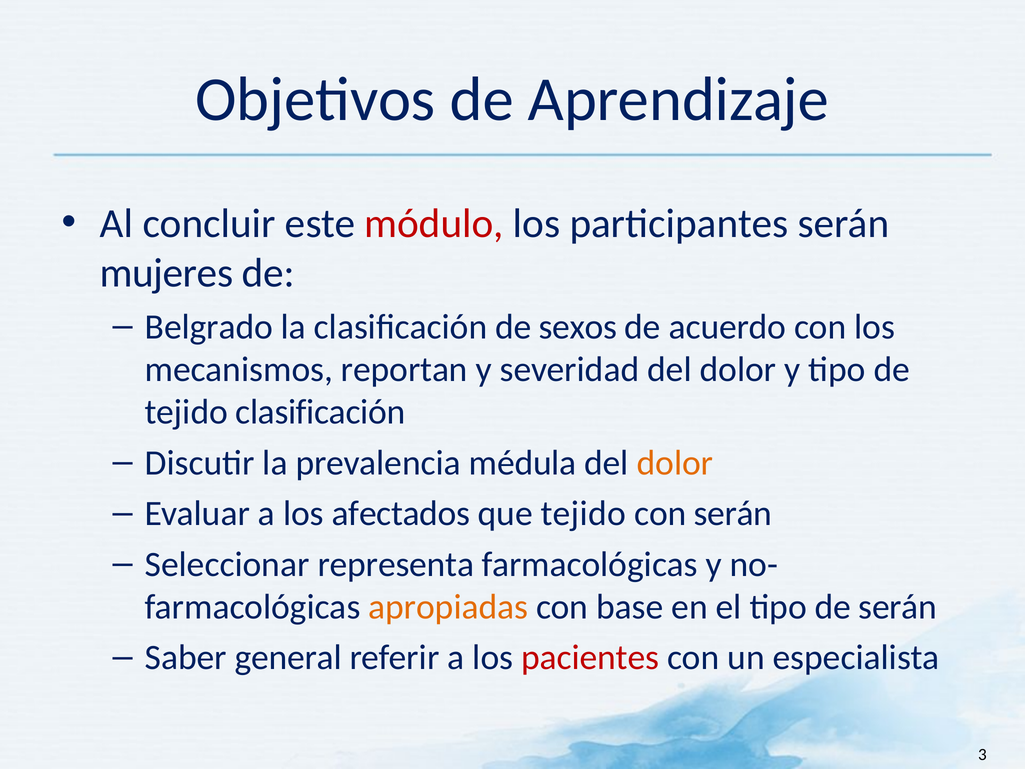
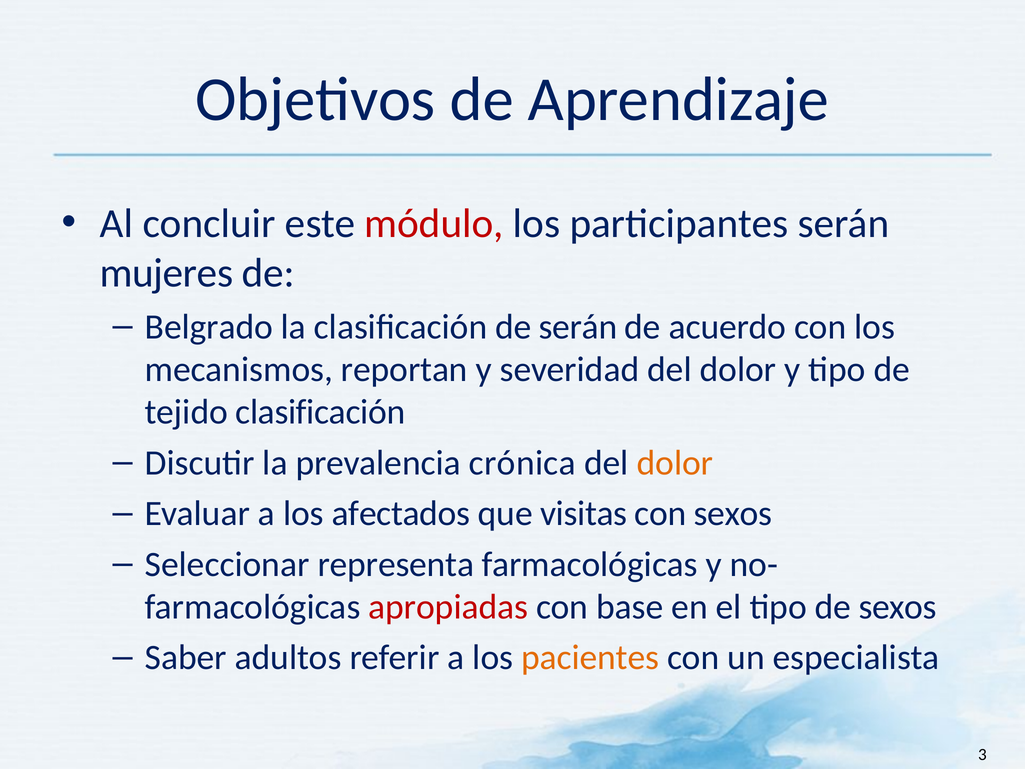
de sexos: sexos -> serán
médula: médula -> crónica
que tejido: tejido -> visitas
con serán: serán -> sexos
apropiadas colour: orange -> red
de serán: serán -> sexos
general: general -> adultos
pacientes colour: red -> orange
